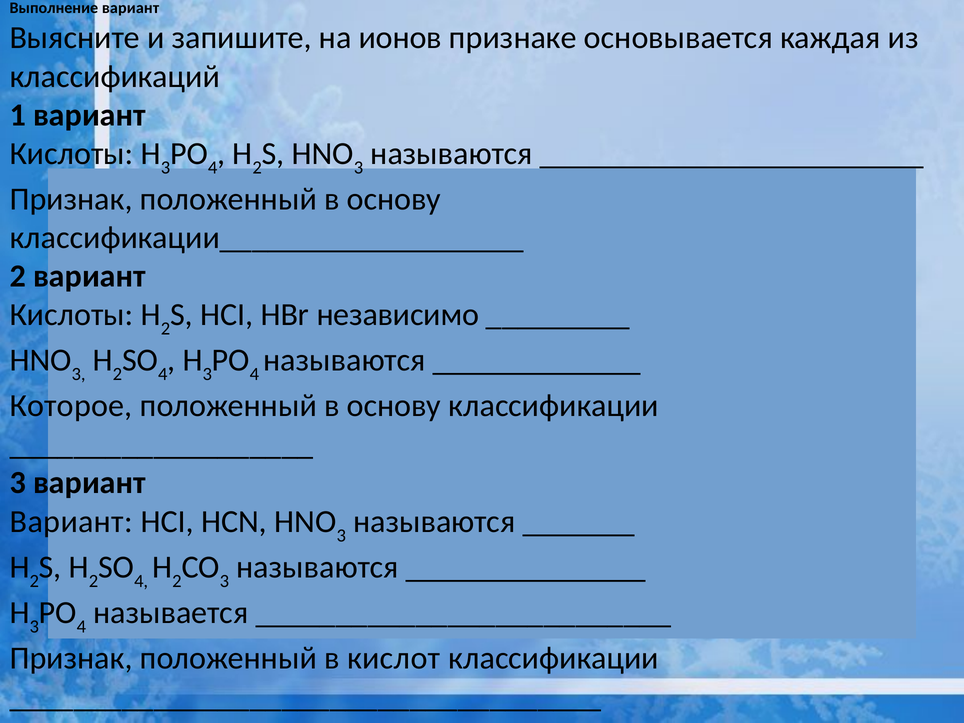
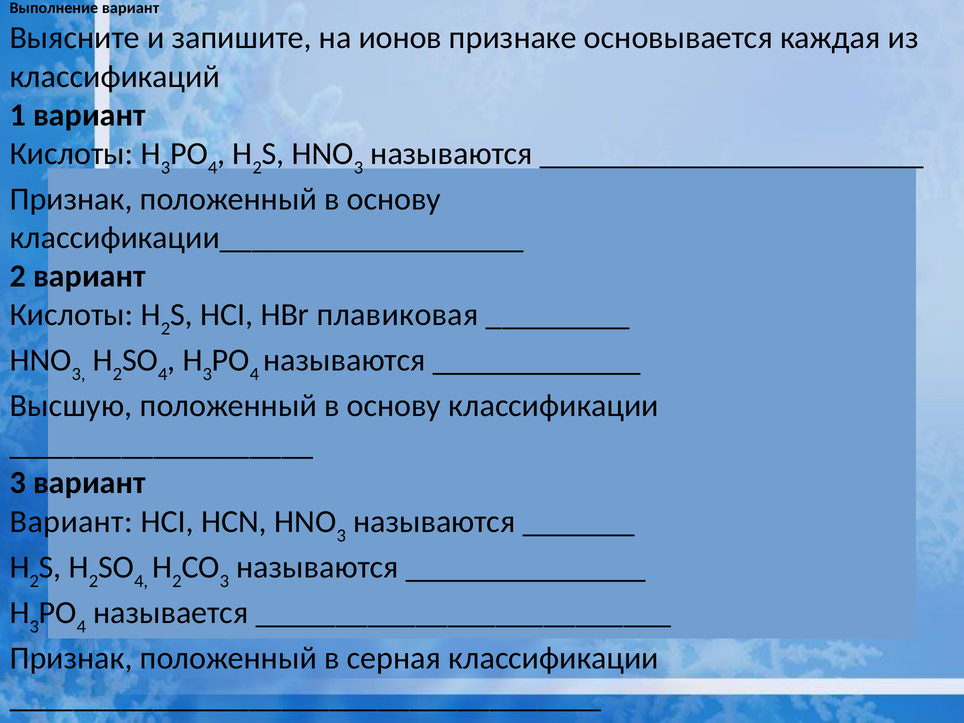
независимо: независимо -> плавиковая
Которое: Которое -> Высшую
кислот: кислот -> серная
